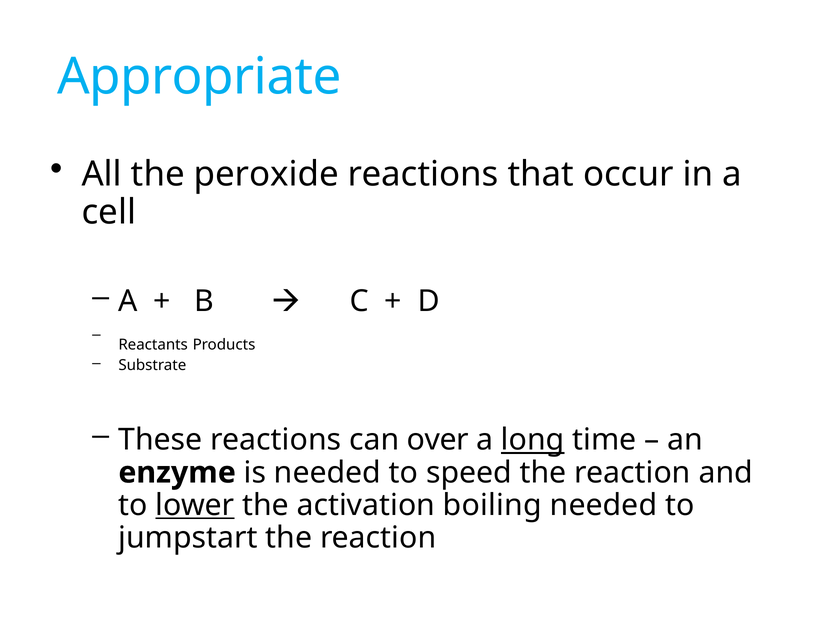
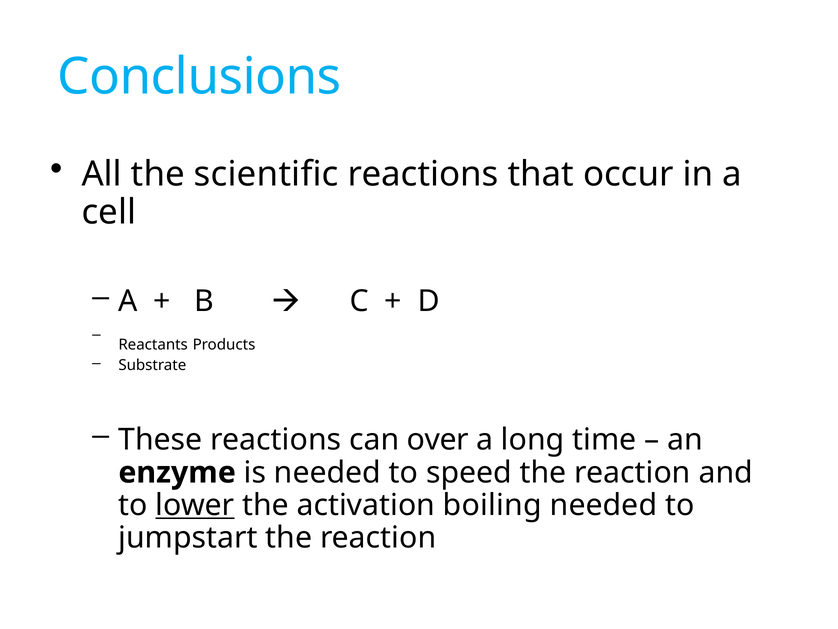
Appropriate: Appropriate -> Conclusions
peroxide: peroxide -> scientific
long underline: present -> none
